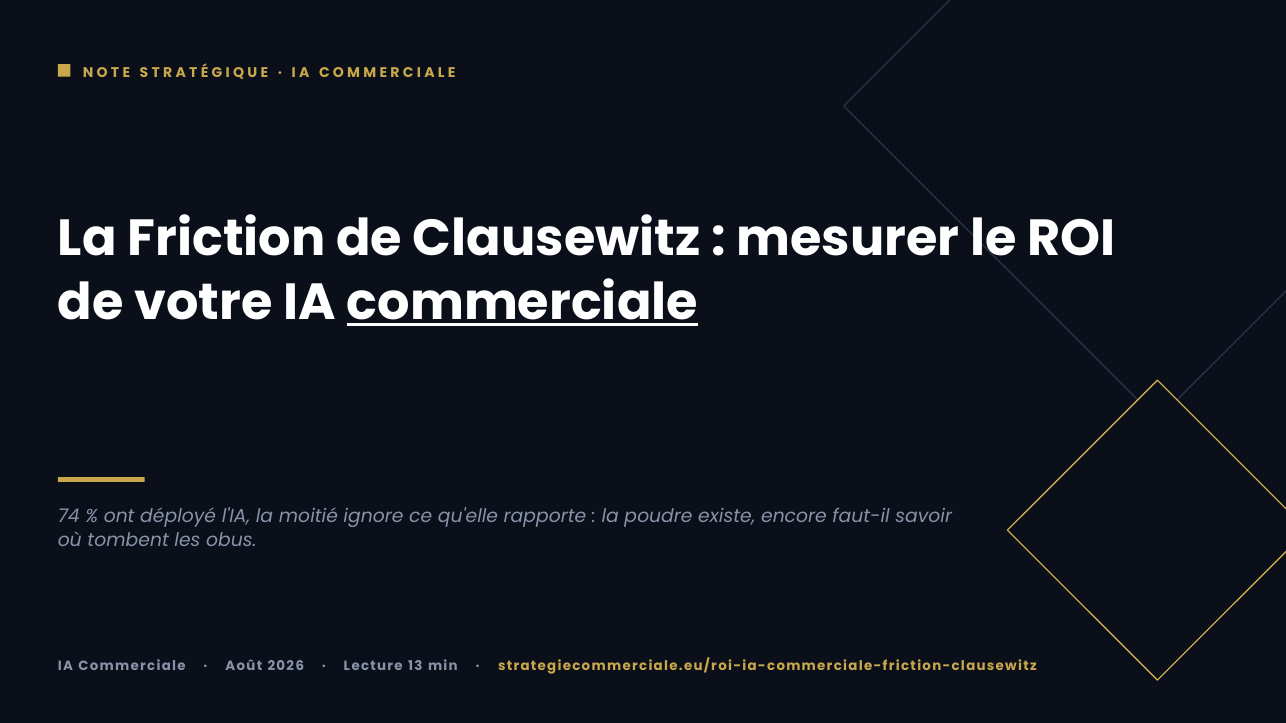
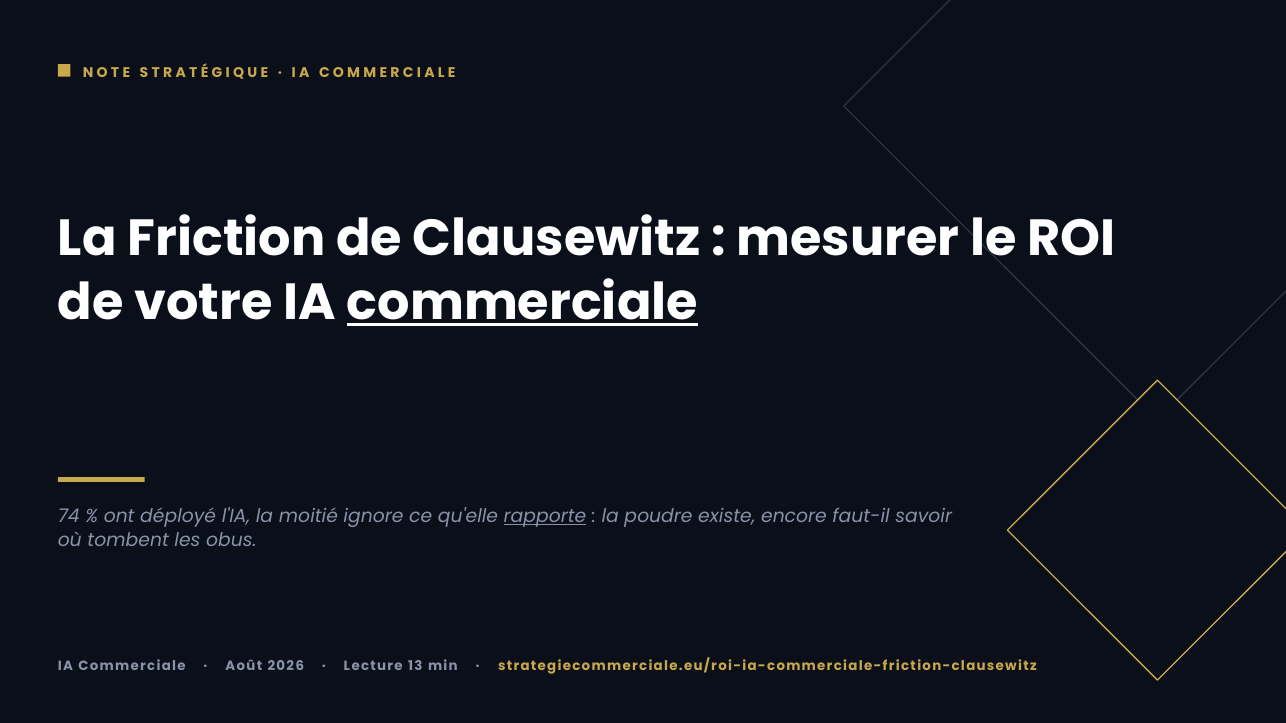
rapporte underline: none -> present
